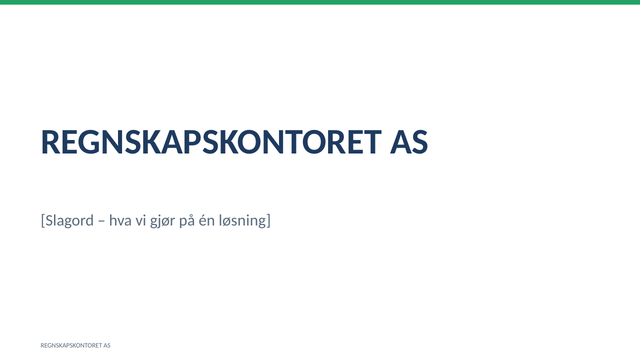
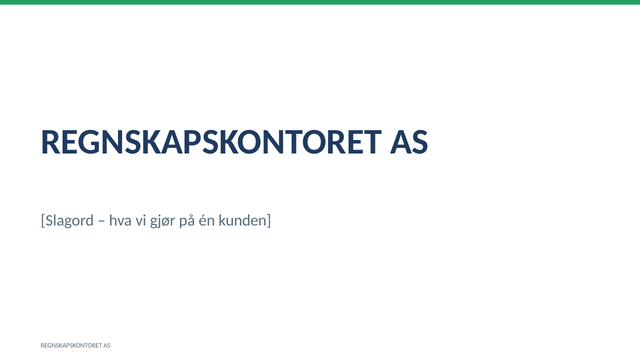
løsning: løsning -> kunden
